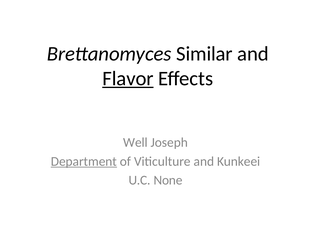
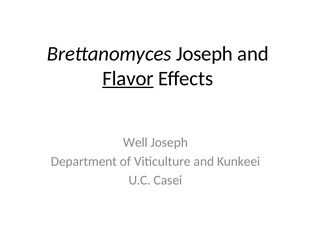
Brettanomyces Similar: Similar -> Joseph
Department underline: present -> none
None: None -> Casei
